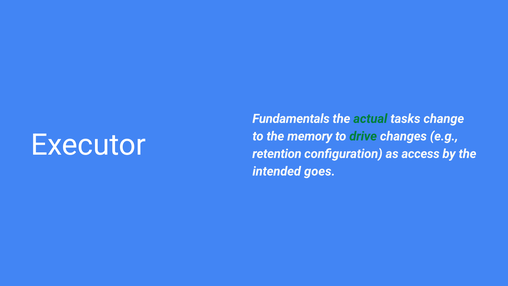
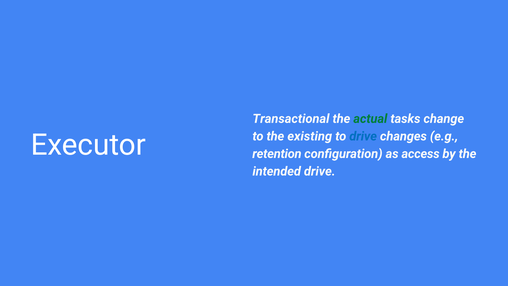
Fundamentals: Fundamentals -> Transactional
memory: memory -> existing
drive at (363, 136) colour: green -> blue
intended goes: goes -> drive
